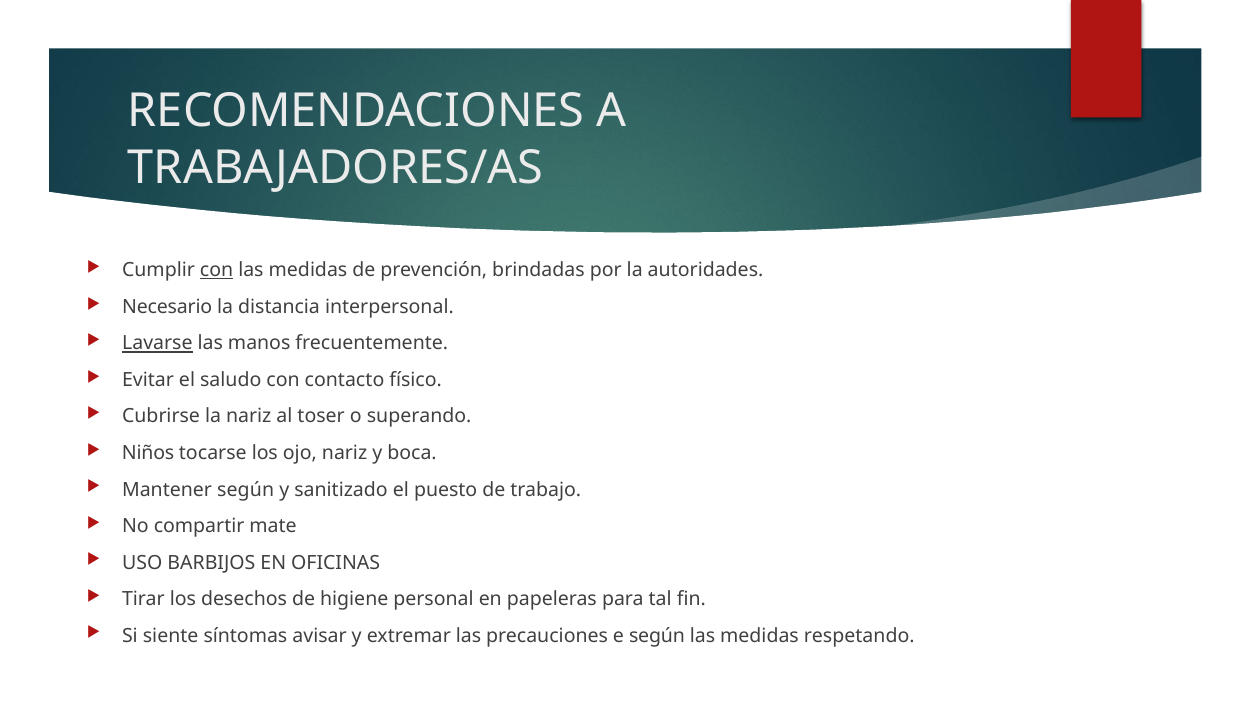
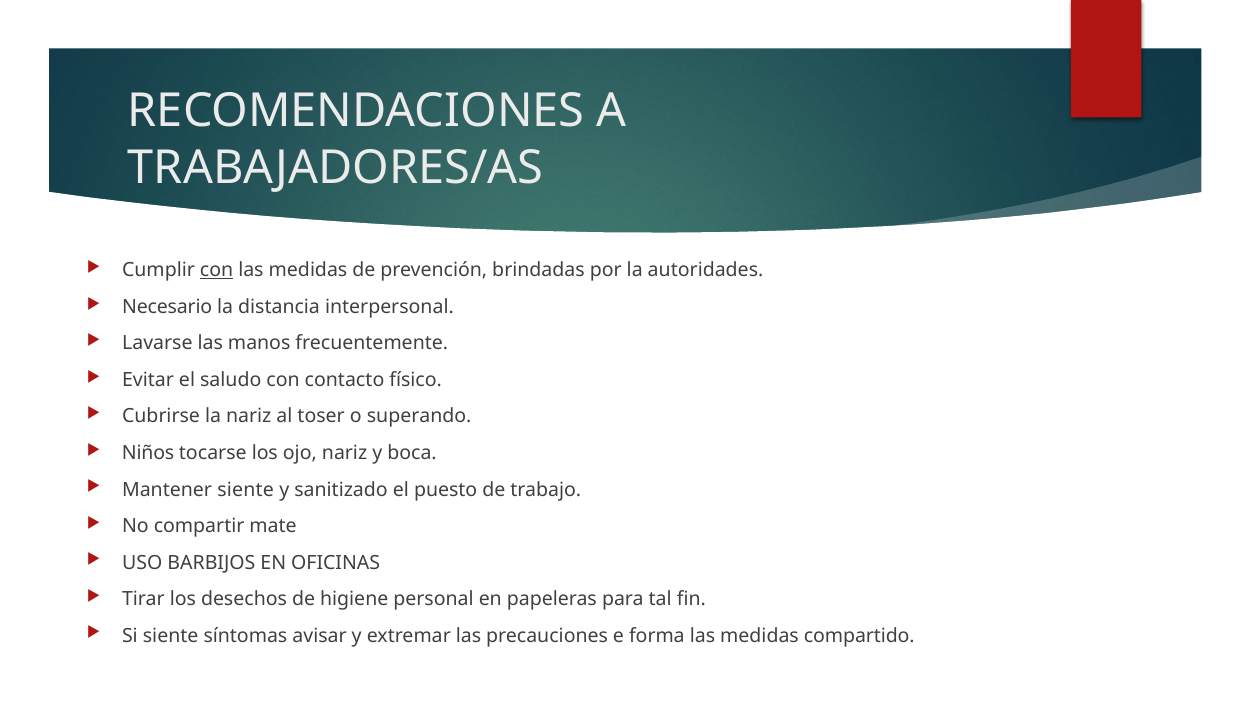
Lavarse underline: present -> none
Mantener según: según -> siente
e según: según -> forma
respetando: respetando -> compartido
